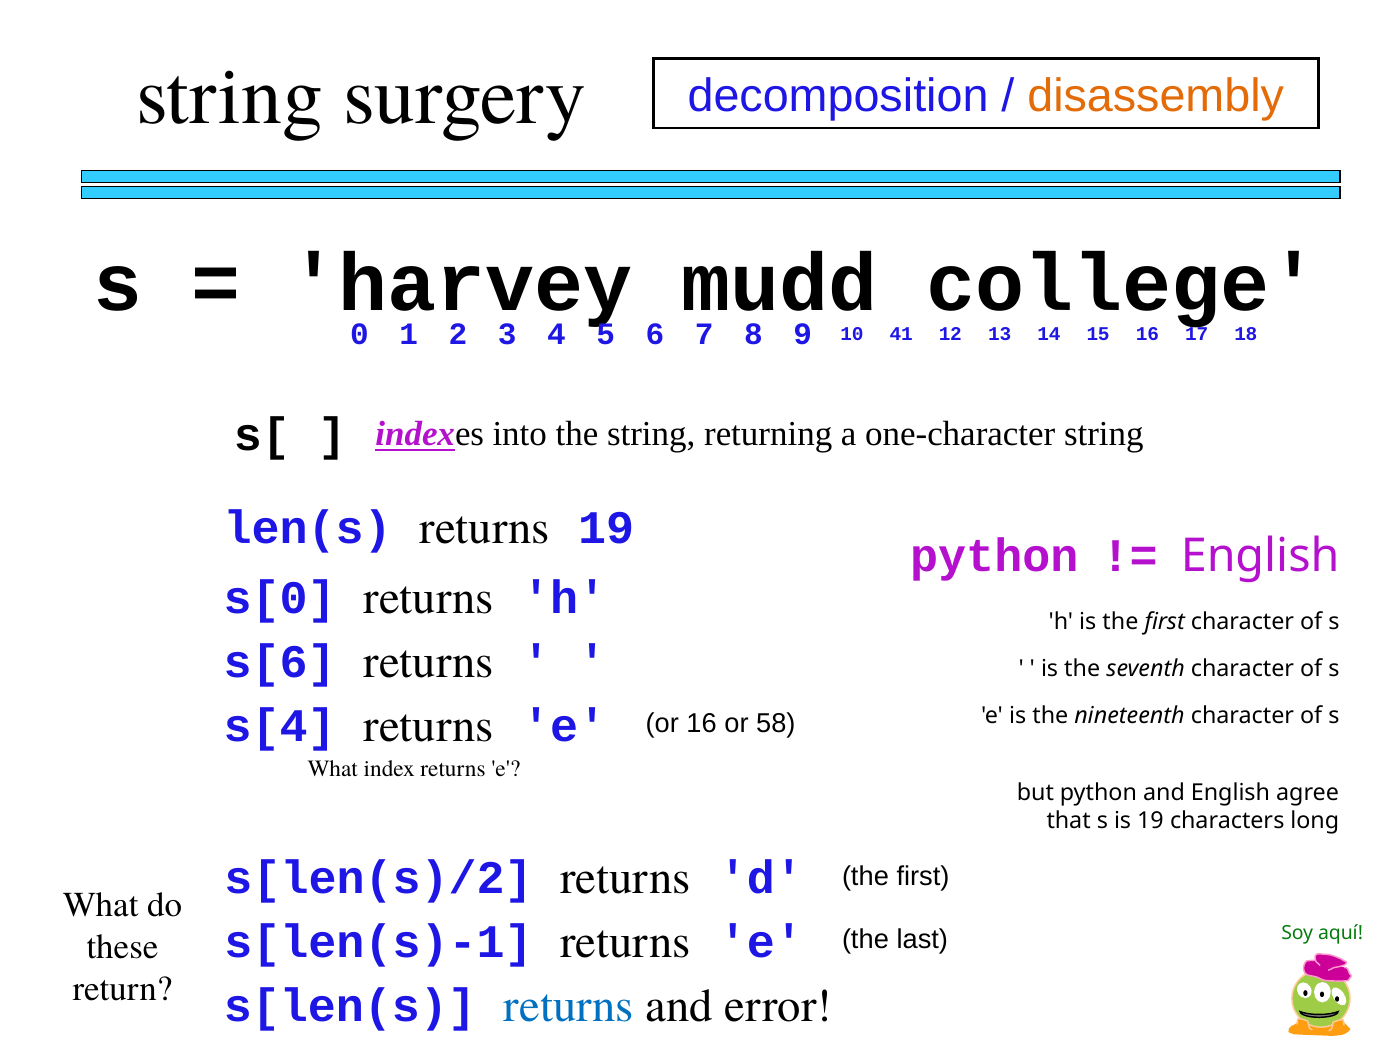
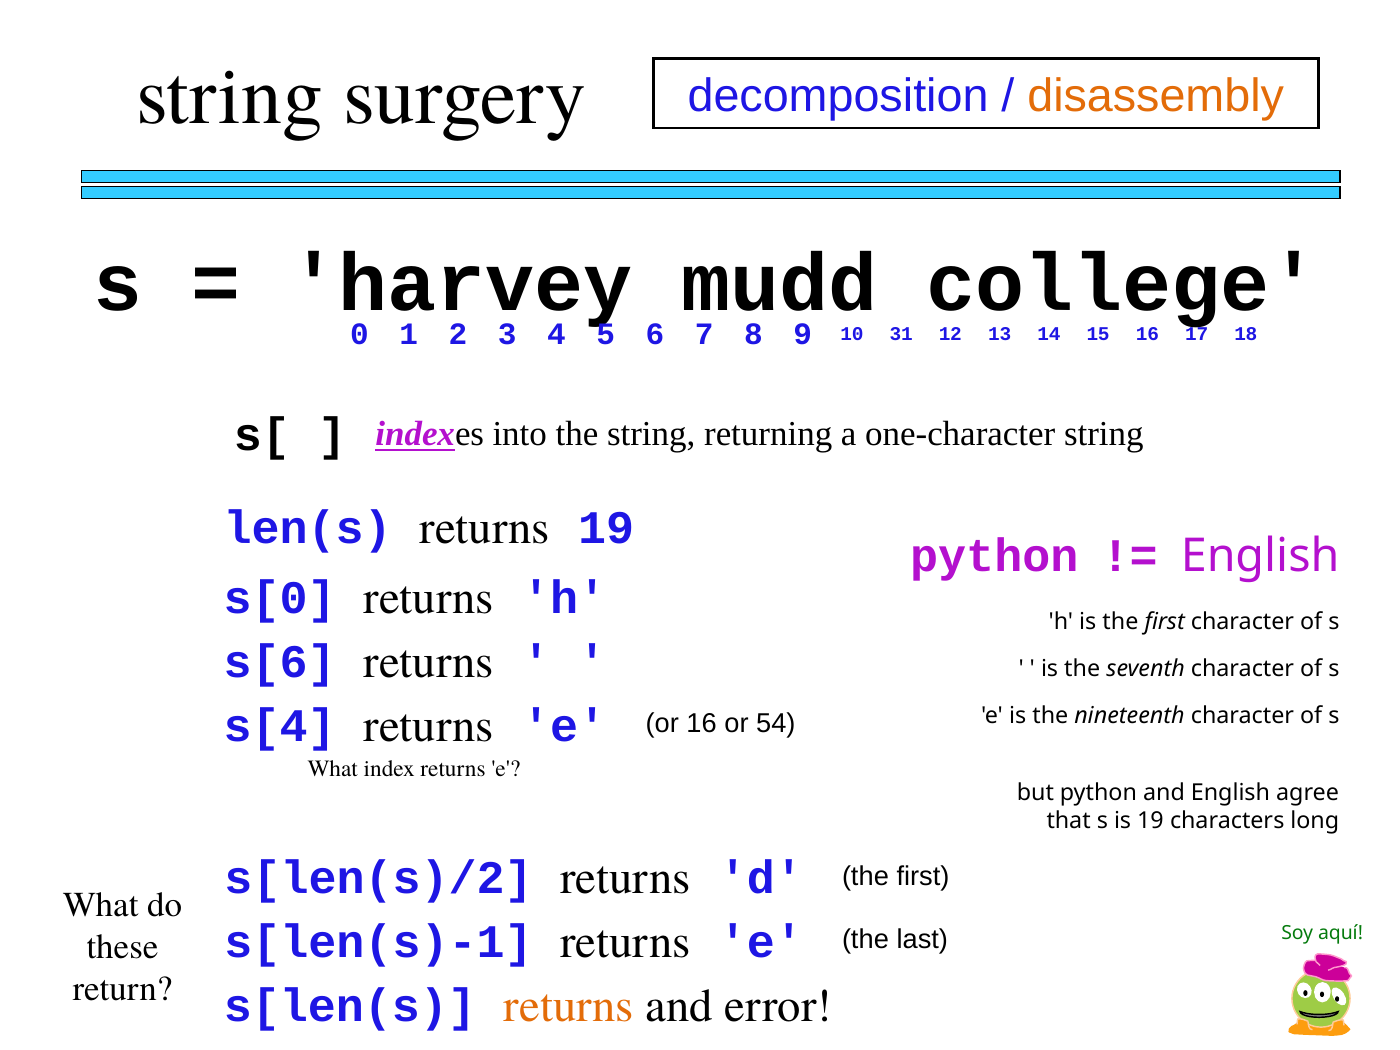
41: 41 -> 31
58: 58 -> 54
returns at (569, 1006) colour: blue -> orange
